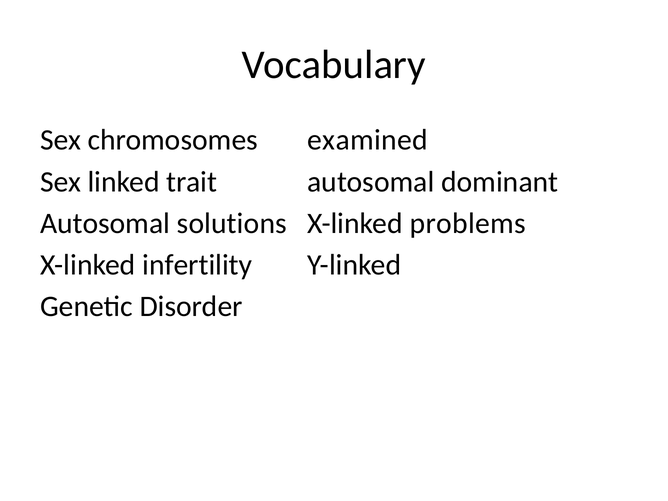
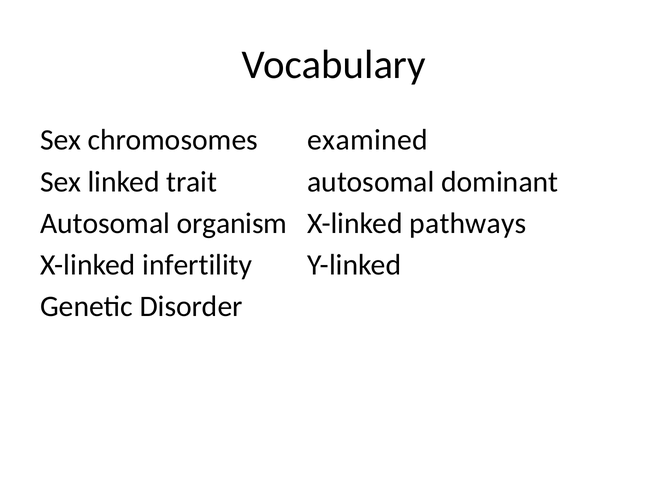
solutions: solutions -> organism
problems: problems -> pathways
